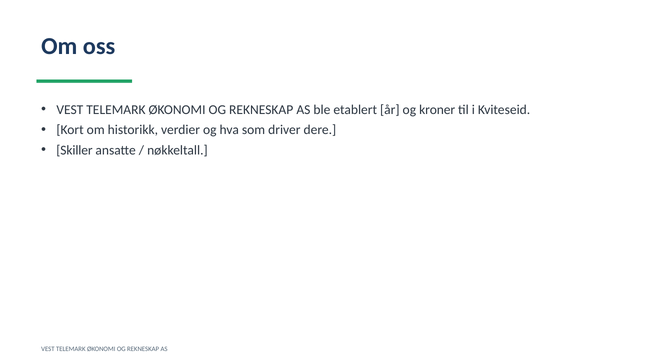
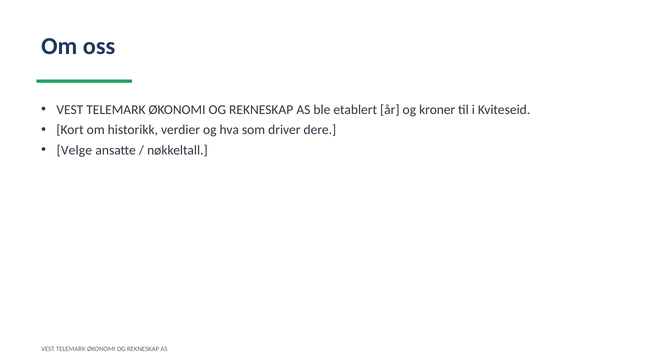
Skiller: Skiller -> Velge
